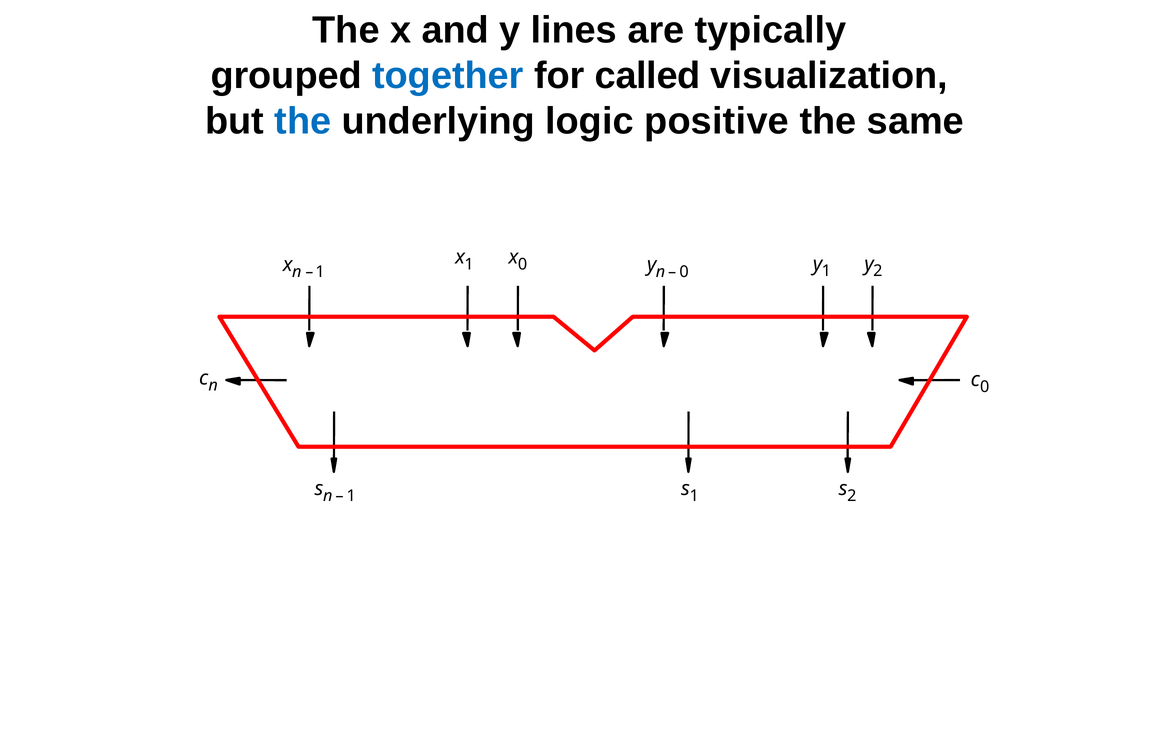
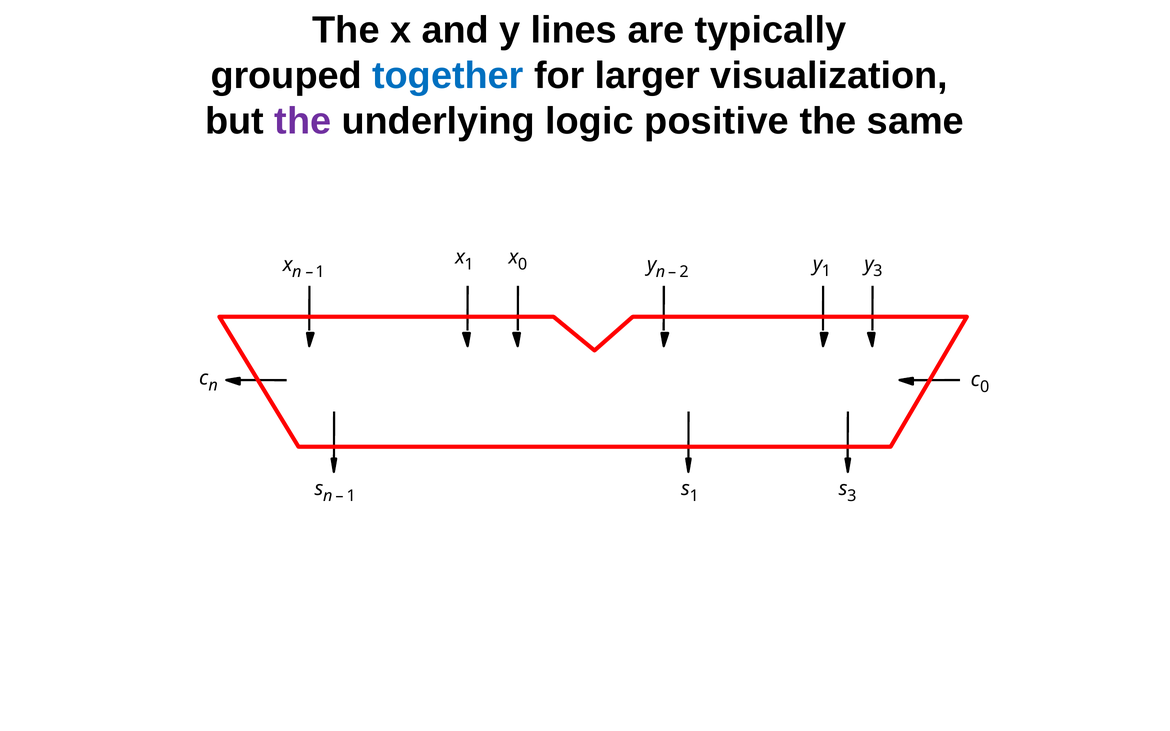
called: called -> larger
the at (303, 121) colour: blue -> purple
y 2: 2 -> 3
n 0: 0 -> 2
s 2: 2 -> 3
